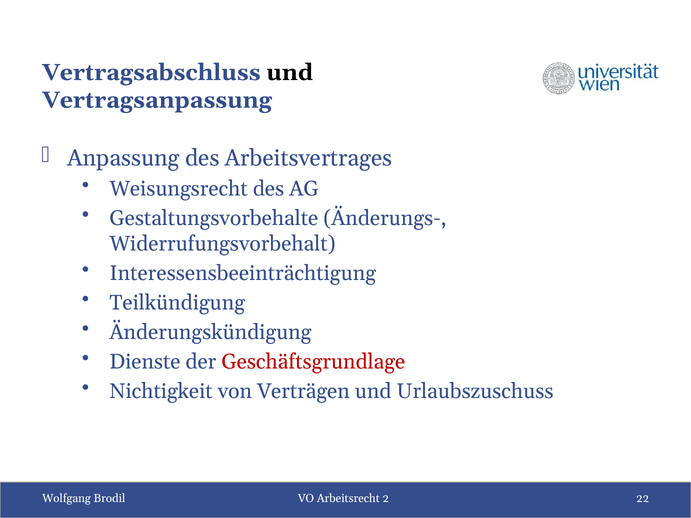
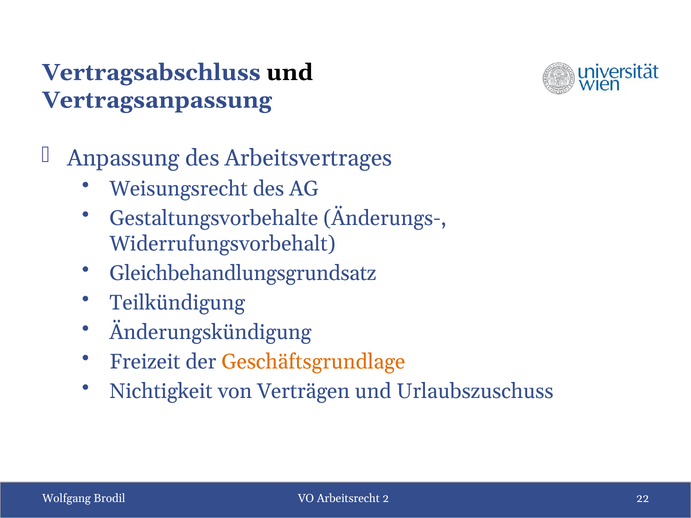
Interessensbeeinträchtigung: Interessensbeeinträchtigung -> Gleichbehandlungsgrundsatz
Dienste: Dienste -> Freizeit
Geschäftsgrundlage colour: red -> orange
